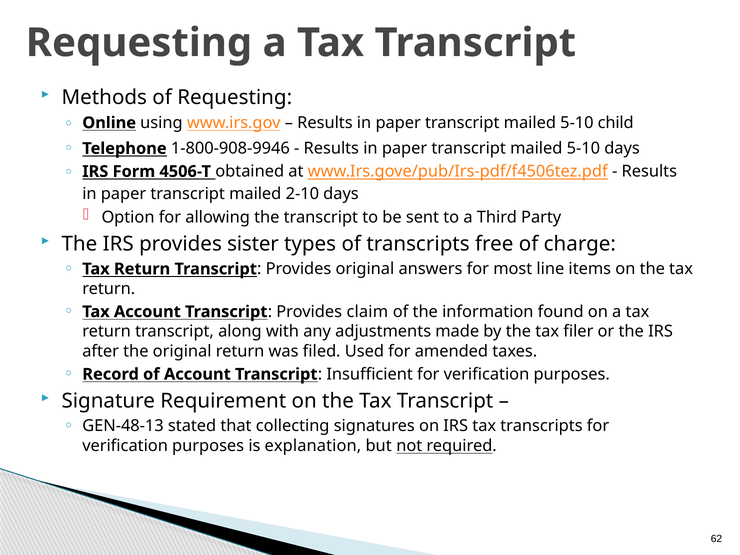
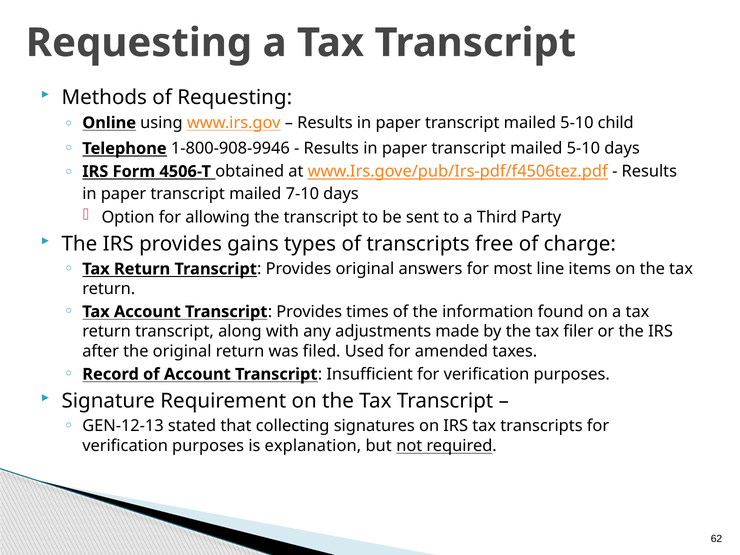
2-10: 2-10 -> 7-10
sister: sister -> gains
claim: claim -> times
GEN-48-13: GEN-48-13 -> GEN-12-13
